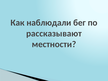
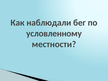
рассказывают: рассказывают -> условленному
